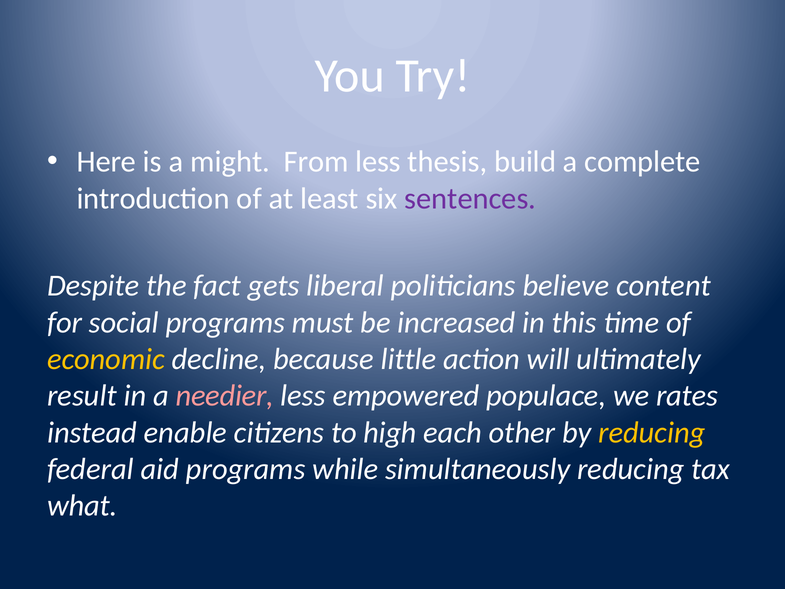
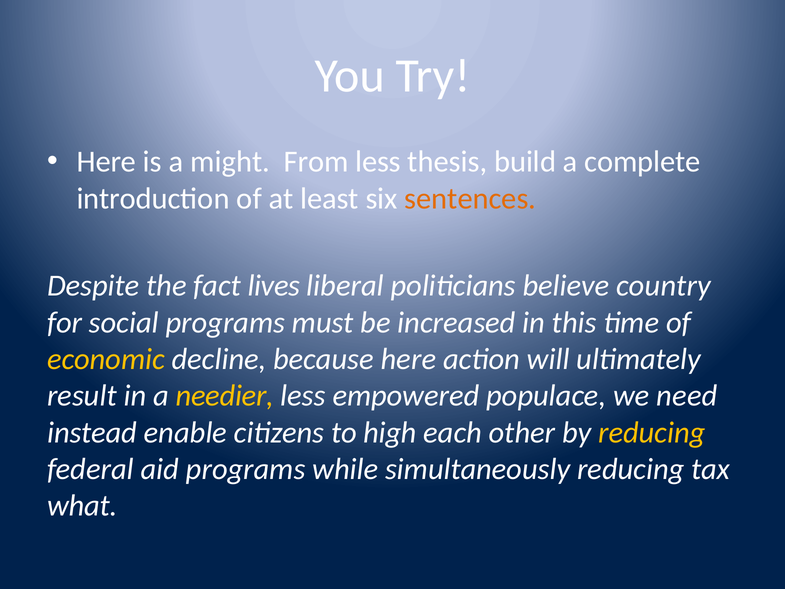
sentences colour: purple -> orange
gets: gets -> lives
content: content -> country
because little: little -> here
needier colour: pink -> yellow
rates: rates -> need
